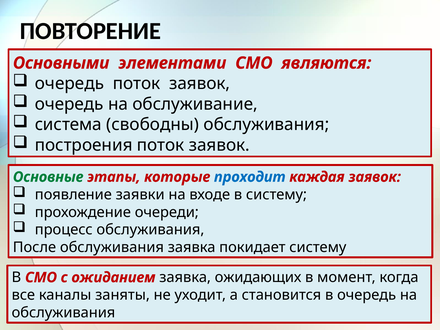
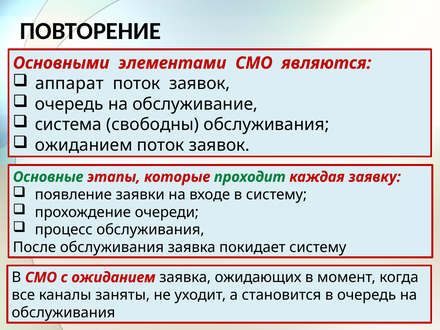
очередь at (69, 84): очередь -> аппарат
построения at (84, 145): построения -> ожиданием
проходит colour: blue -> green
каждая заявок: заявок -> заявку
